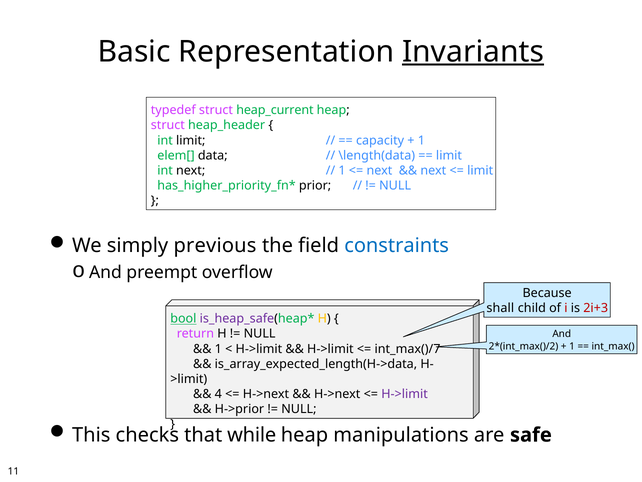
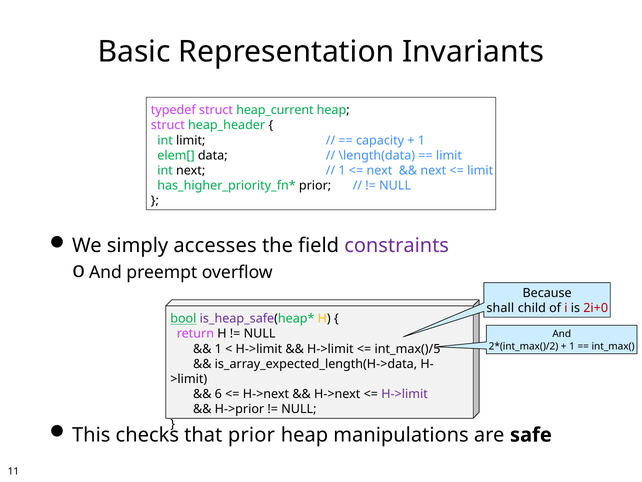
Invariants underline: present -> none
previous: previous -> accesses
constraints colour: blue -> purple
2i+3: 2i+3 -> 2i+0
int_max()/7: int_max()/7 -> int_max()/5
4: 4 -> 6
that while: while -> prior
